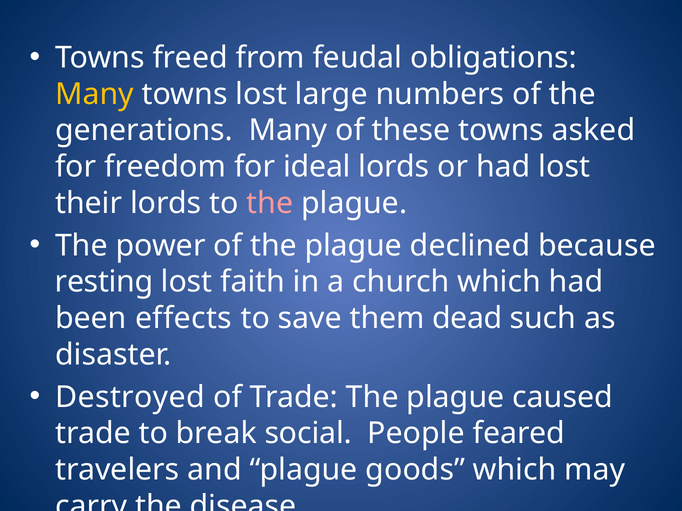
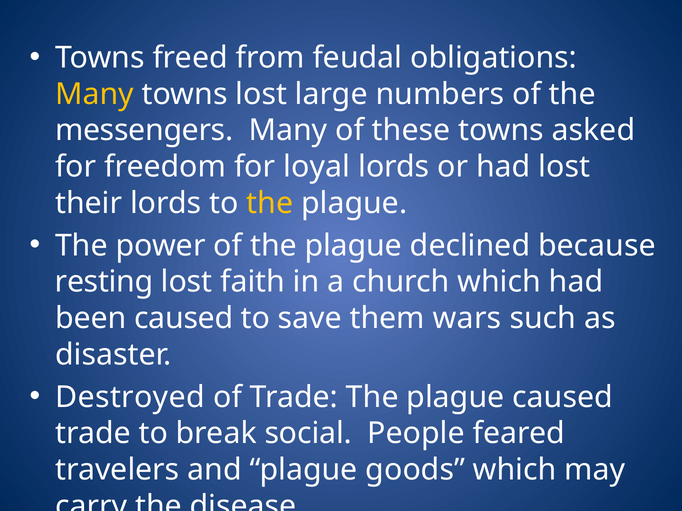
generations: generations -> messengers
ideal: ideal -> loyal
the at (270, 203) colour: pink -> yellow
been effects: effects -> caused
dead: dead -> wars
